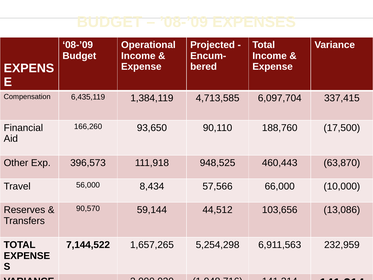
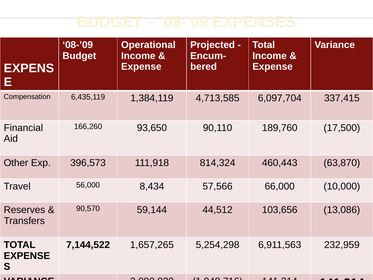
188,760: 188,760 -> 189,760
948,525: 948,525 -> 814,324
